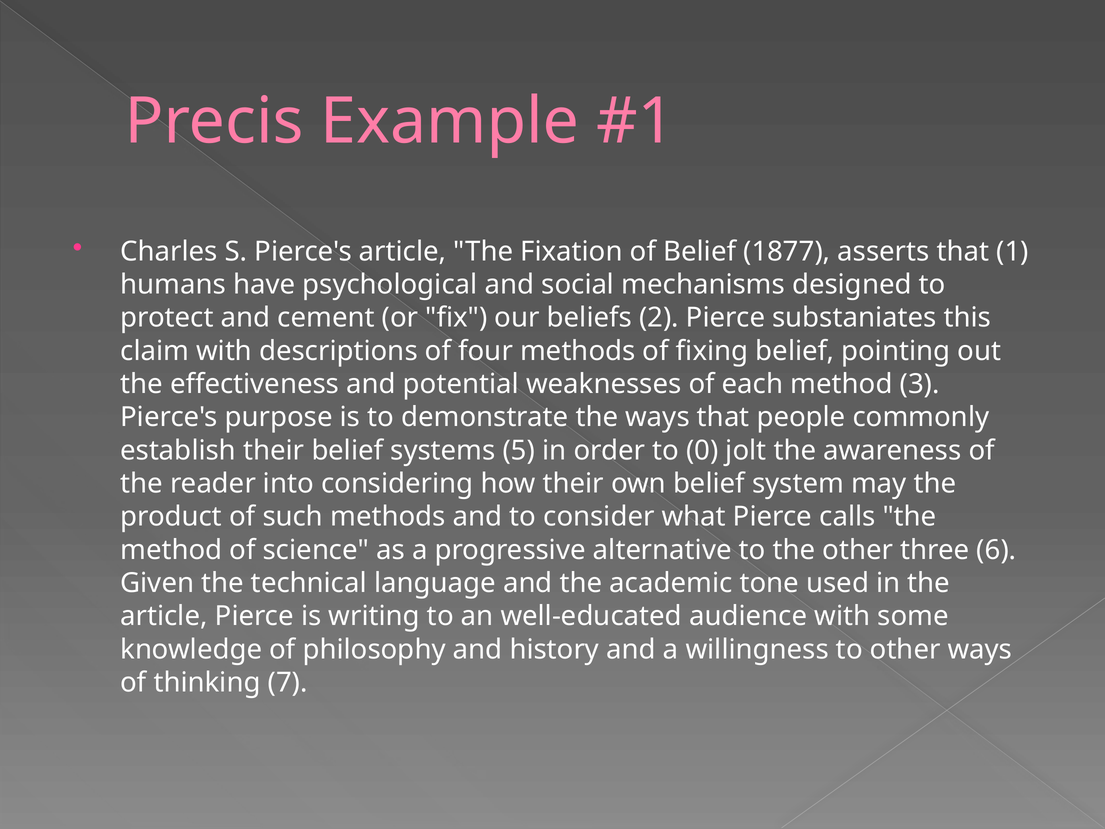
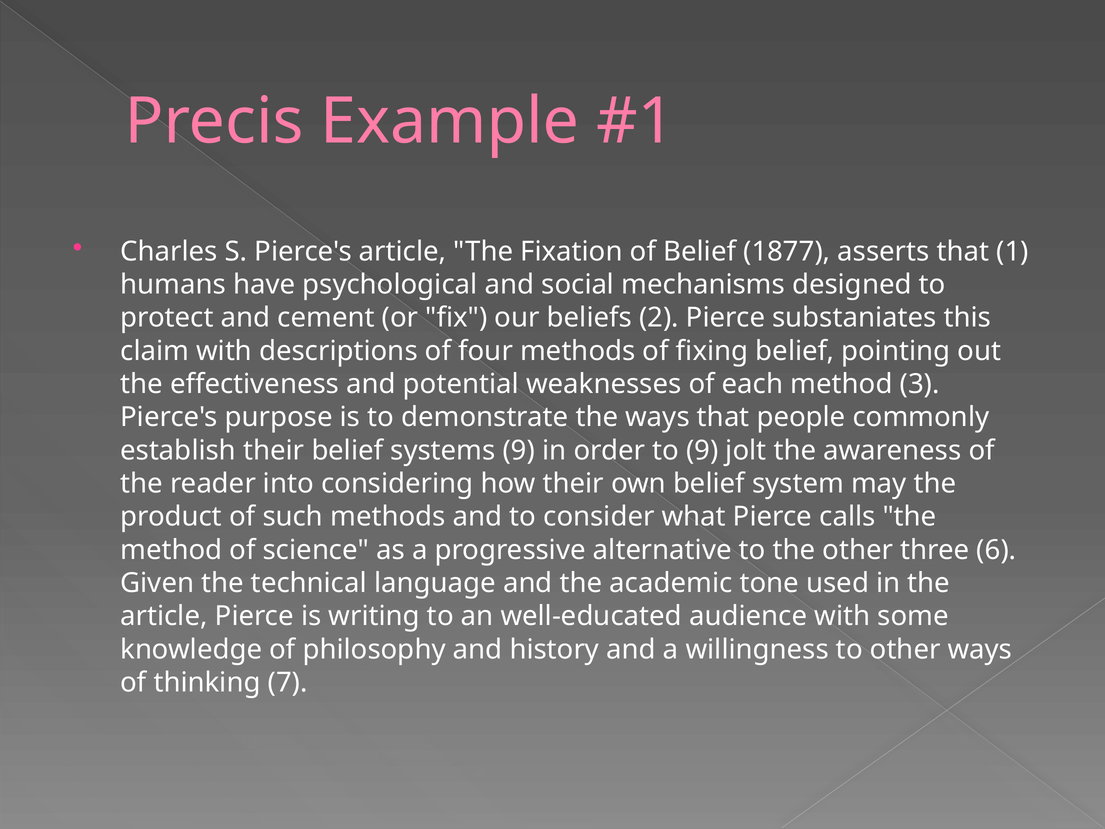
systems 5: 5 -> 9
to 0: 0 -> 9
